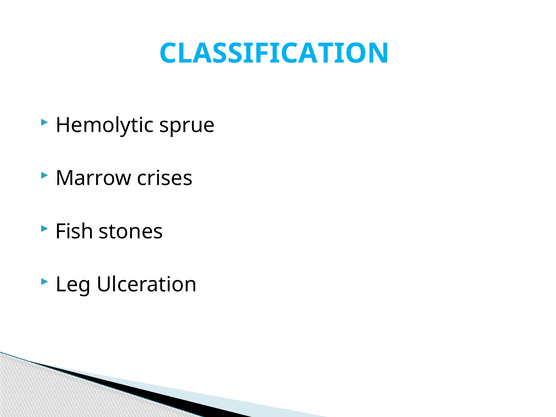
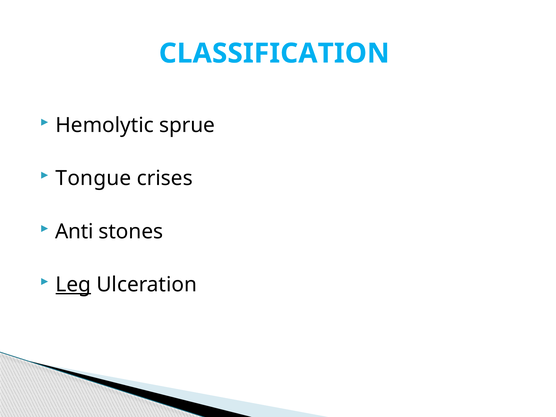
Marrow: Marrow -> Tongue
Fish: Fish -> Anti
Leg underline: none -> present
